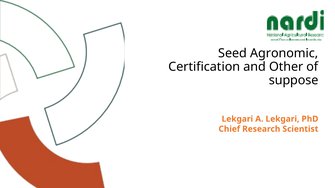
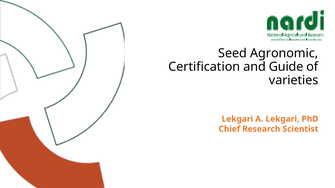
Other: Other -> Guide
suppose: suppose -> varieties
